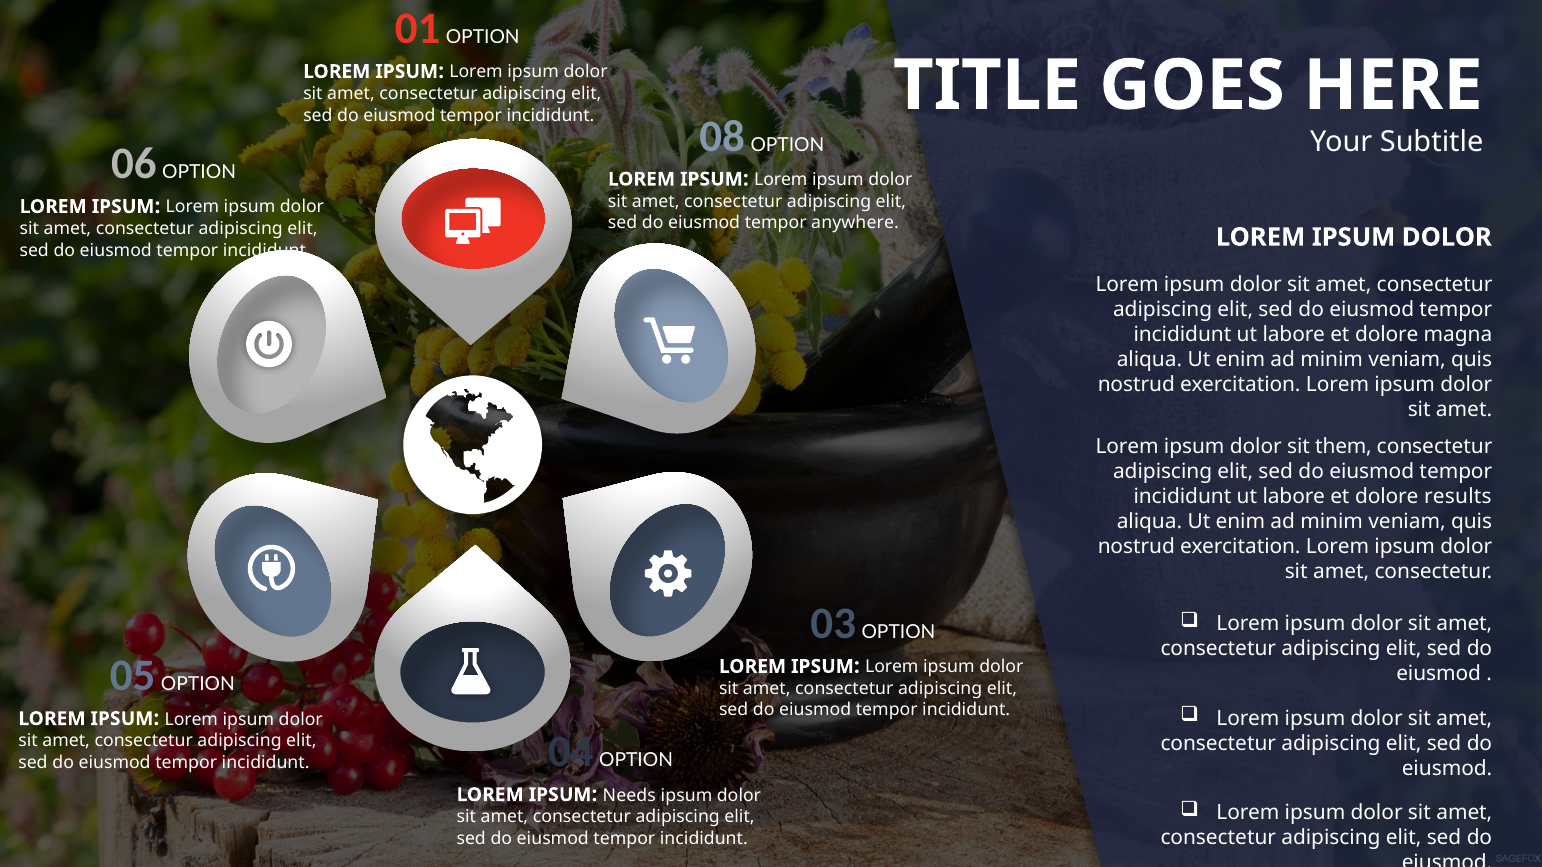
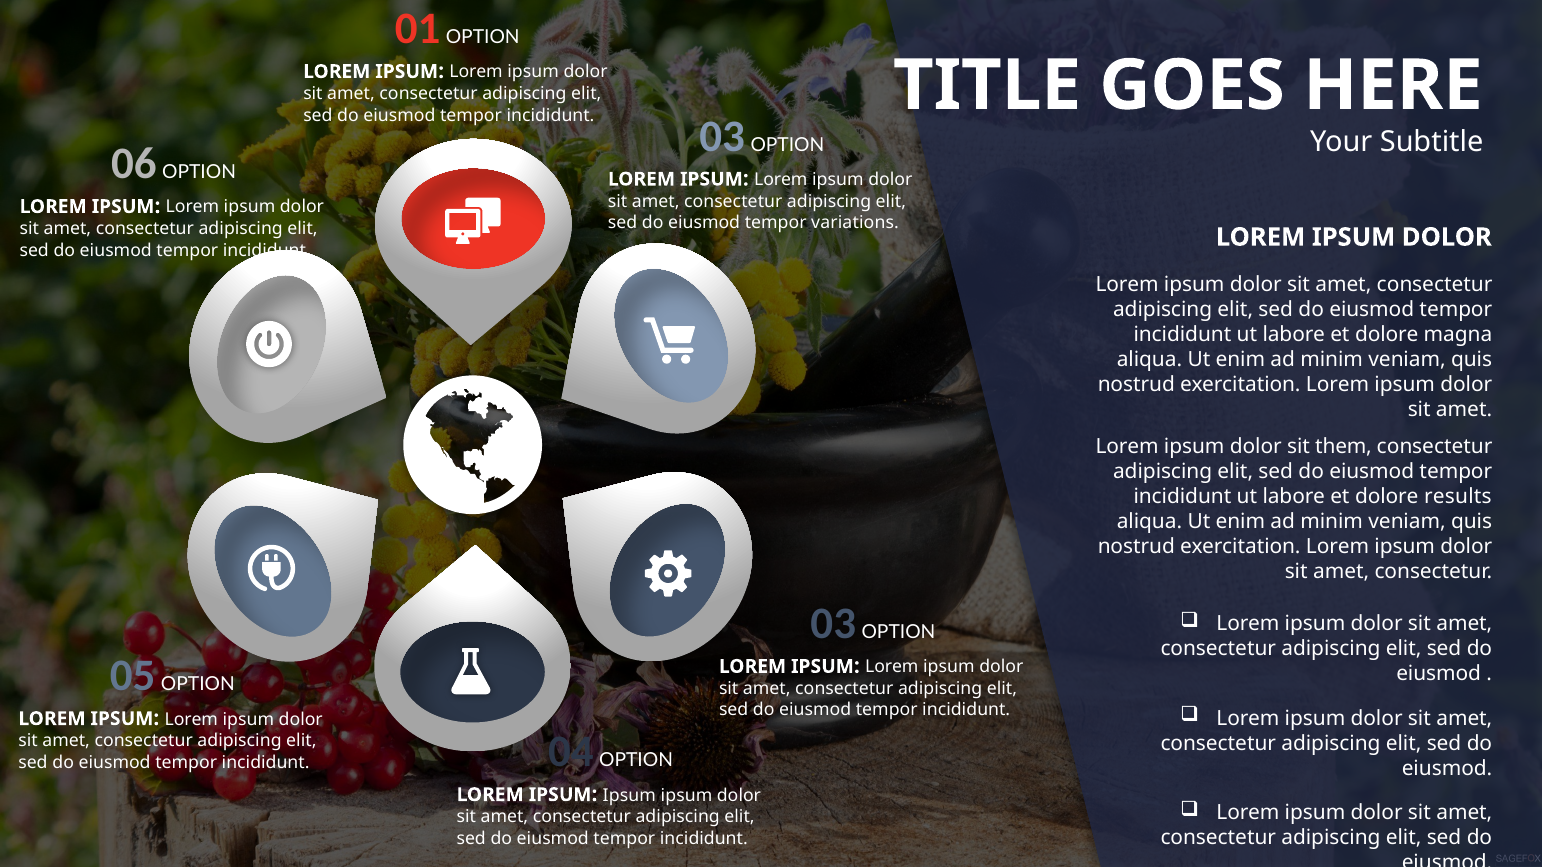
incididunt 08: 08 -> 03
anywhere: anywhere -> variations
LOREM IPSUM Needs: Needs -> Ipsum
